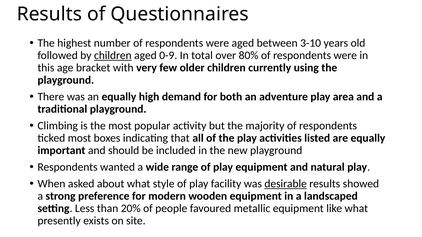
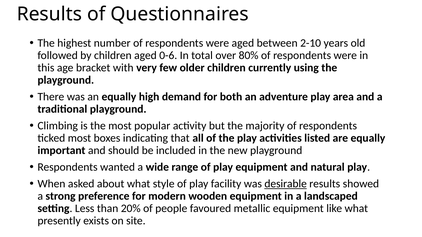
3-10: 3-10 -> 2-10
children at (113, 56) underline: present -> none
0-9: 0-9 -> 0-6
